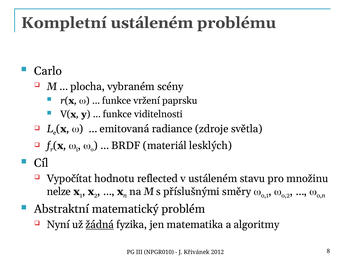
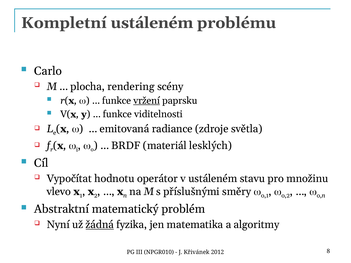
vybraném: vybraném -> rendering
vržení underline: none -> present
reflected: reflected -> operátor
nelze: nelze -> vlevo
